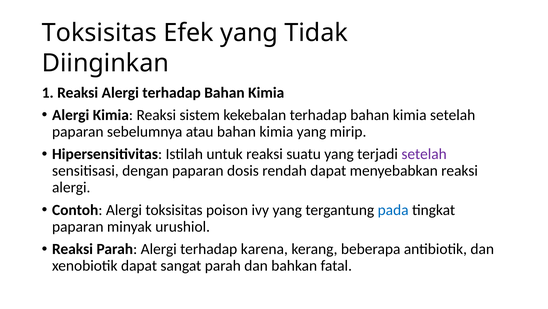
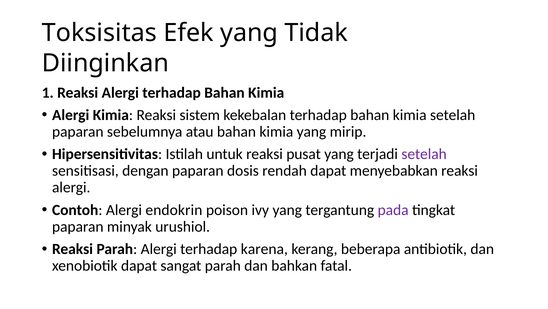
suatu: suatu -> pusat
Alergi toksisitas: toksisitas -> endokrin
pada colour: blue -> purple
